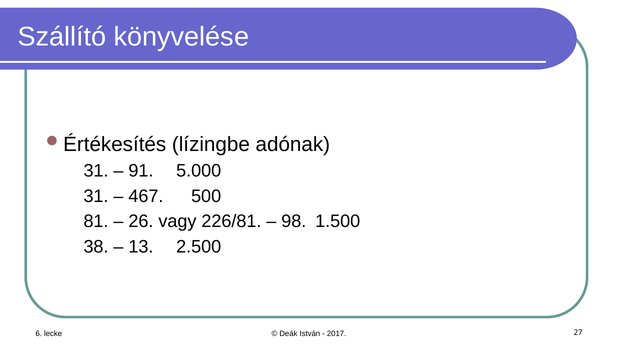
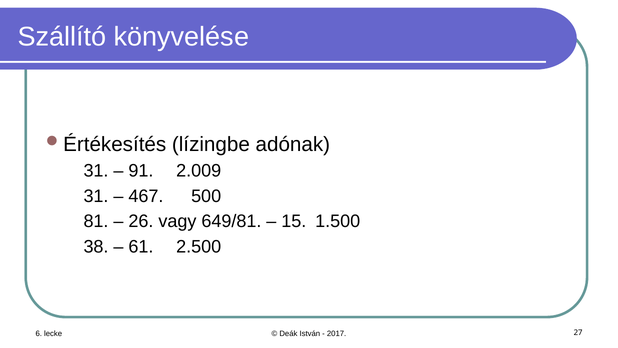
5.000: 5.000 -> 2.009
226/81: 226/81 -> 649/81
98: 98 -> 15
13: 13 -> 61
